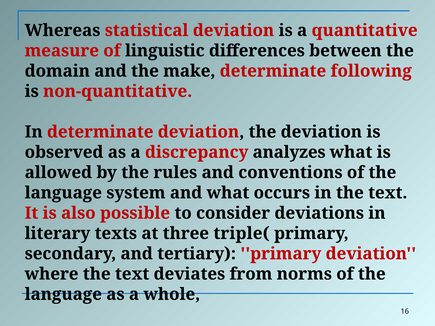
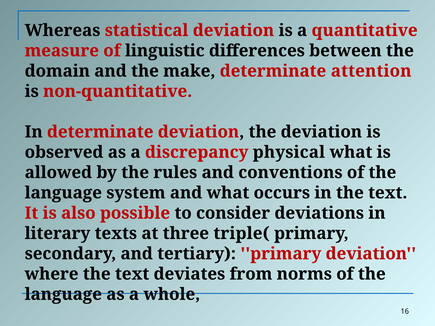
following: following -> attention
analyzes: analyzes -> physical
